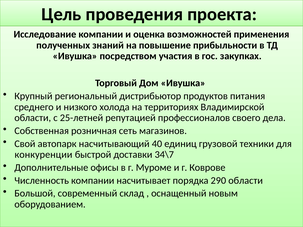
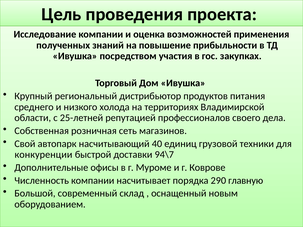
34\7: 34\7 -> 94\7
290 области: области -> главную
